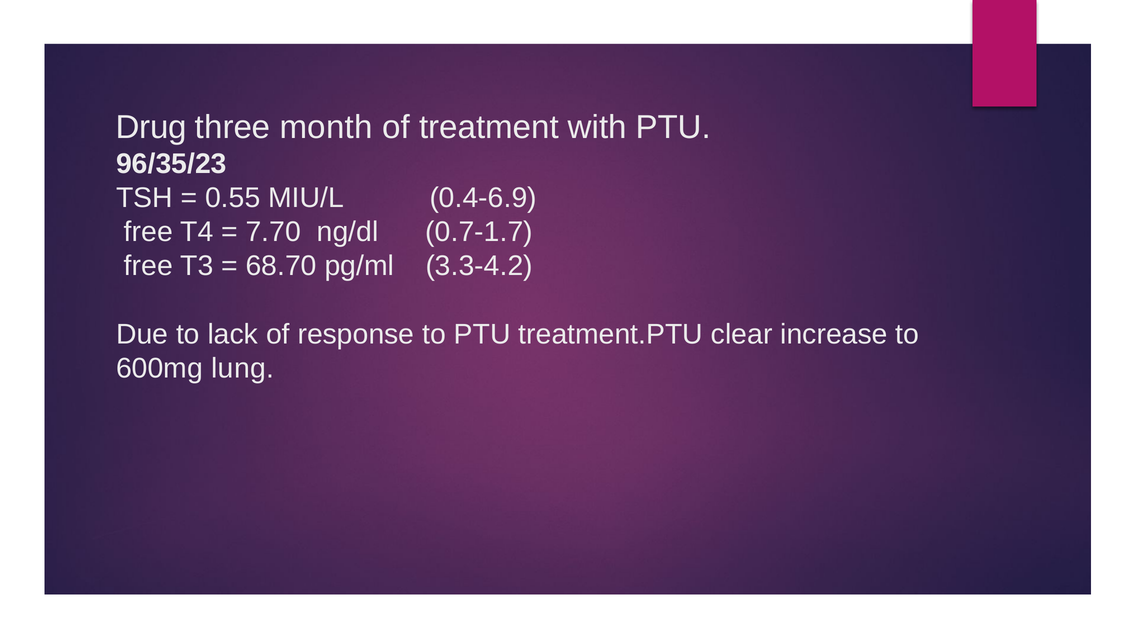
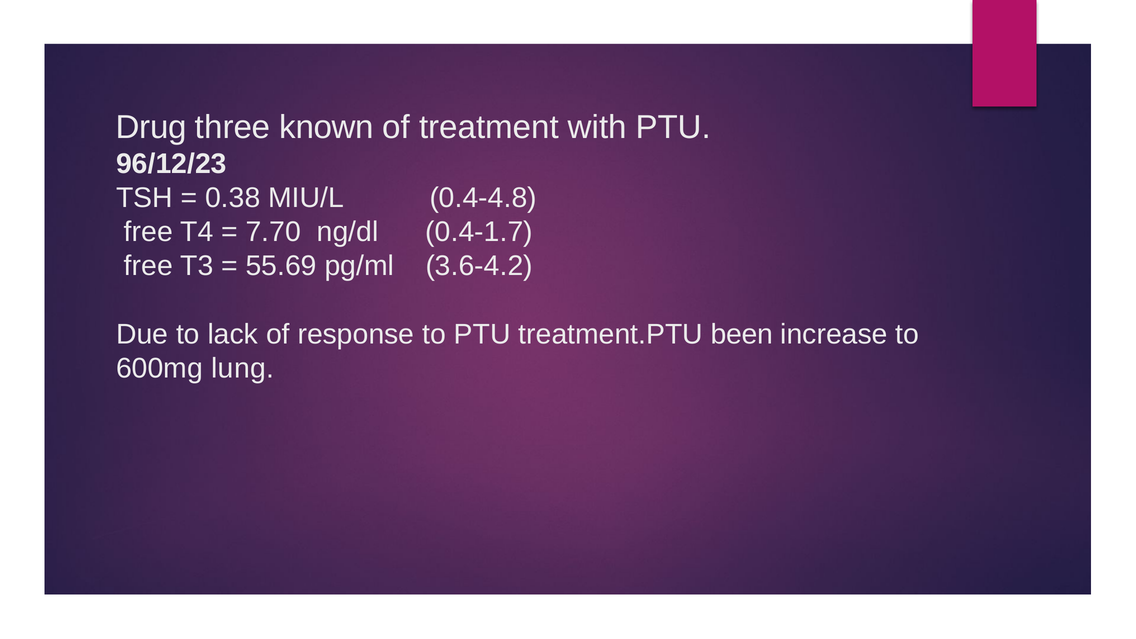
month: month -> known
96/35/23: 96/35/23 -> 96/12/23
0.55: 0.55 -> 0.38
0.4-6.9: 0.4-6.9 -> 0.4-4.8
0.7-1.7: 0.7-1.7 -> 0.4-1.7
68.70: 68.70 -> 55.69
3.3-4.2: 3.3-4.2 -> 3.6-4.2
clear: clear -> been
